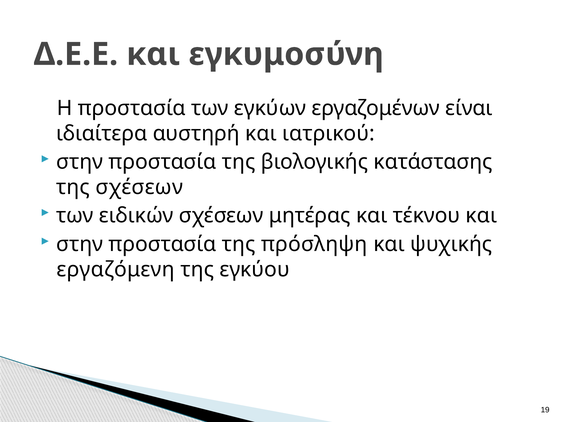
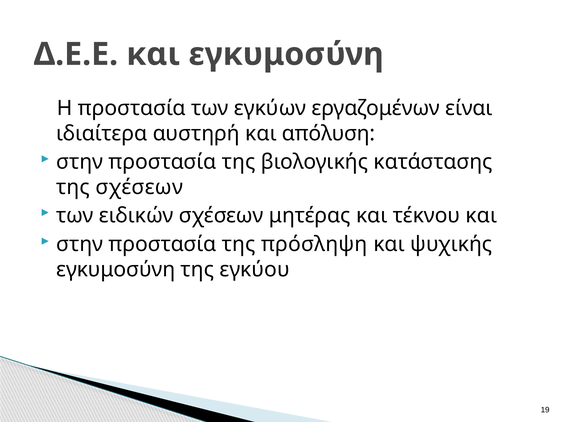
ιατρικού: ιατρικού -> απόλυση
εργαζόμενη at (116, 270): εργαζόμενη -> εγκυμοσύνη
